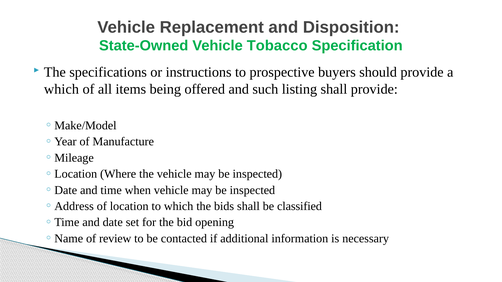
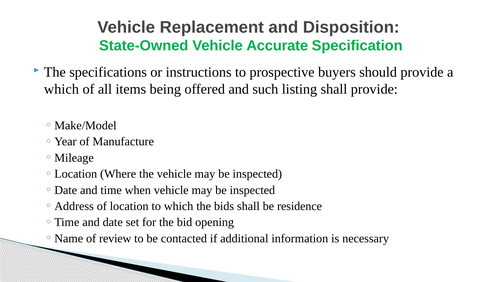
Tobacco: Tobacco -> Accurate
classified: classified -> residence
